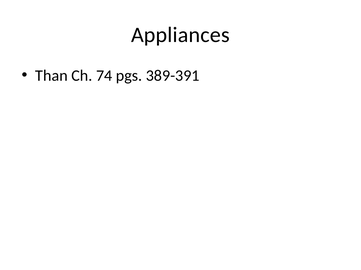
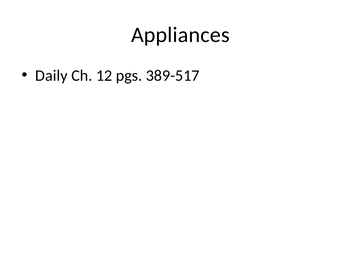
Than: Than -> Daily
74: 74 -> 12
389-391: 389-391 -> 389-517
